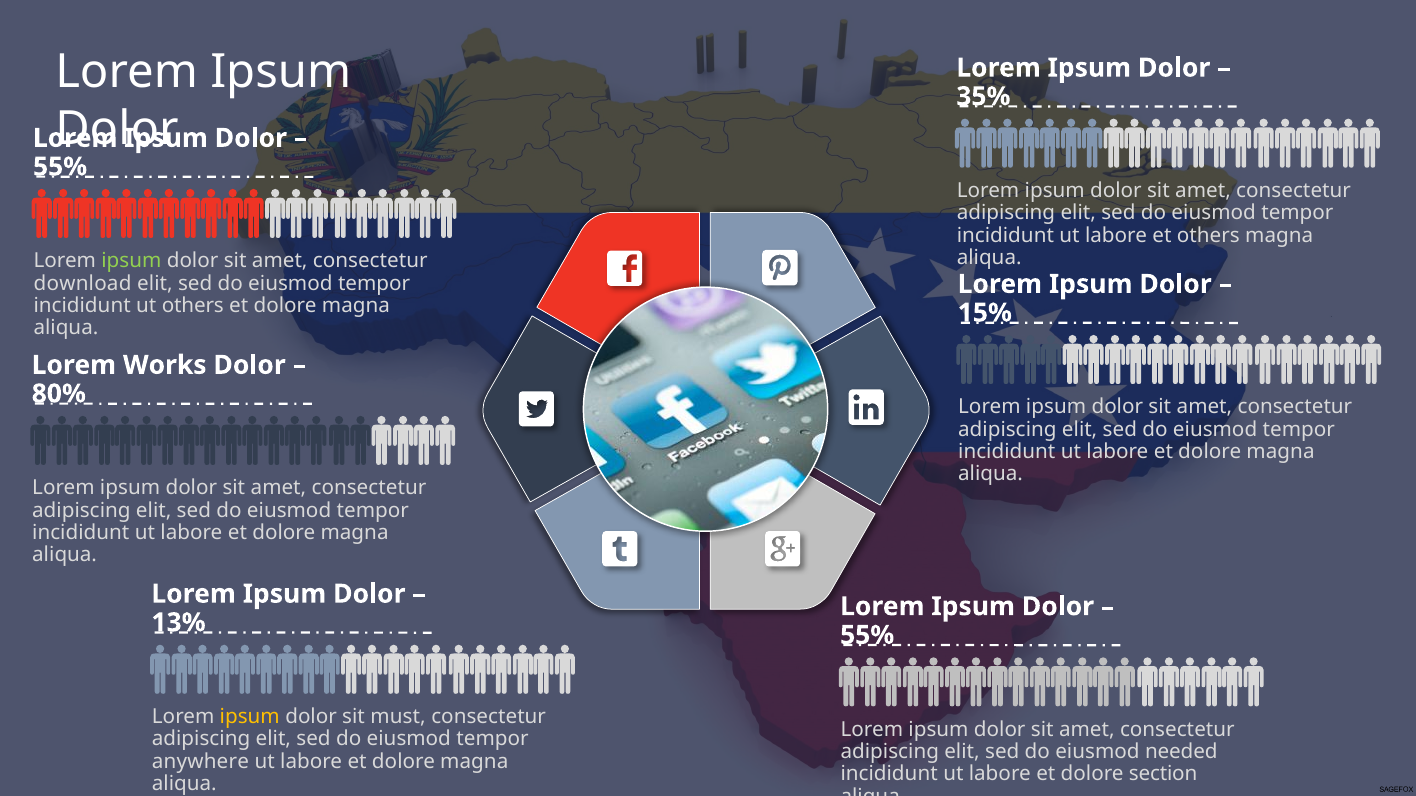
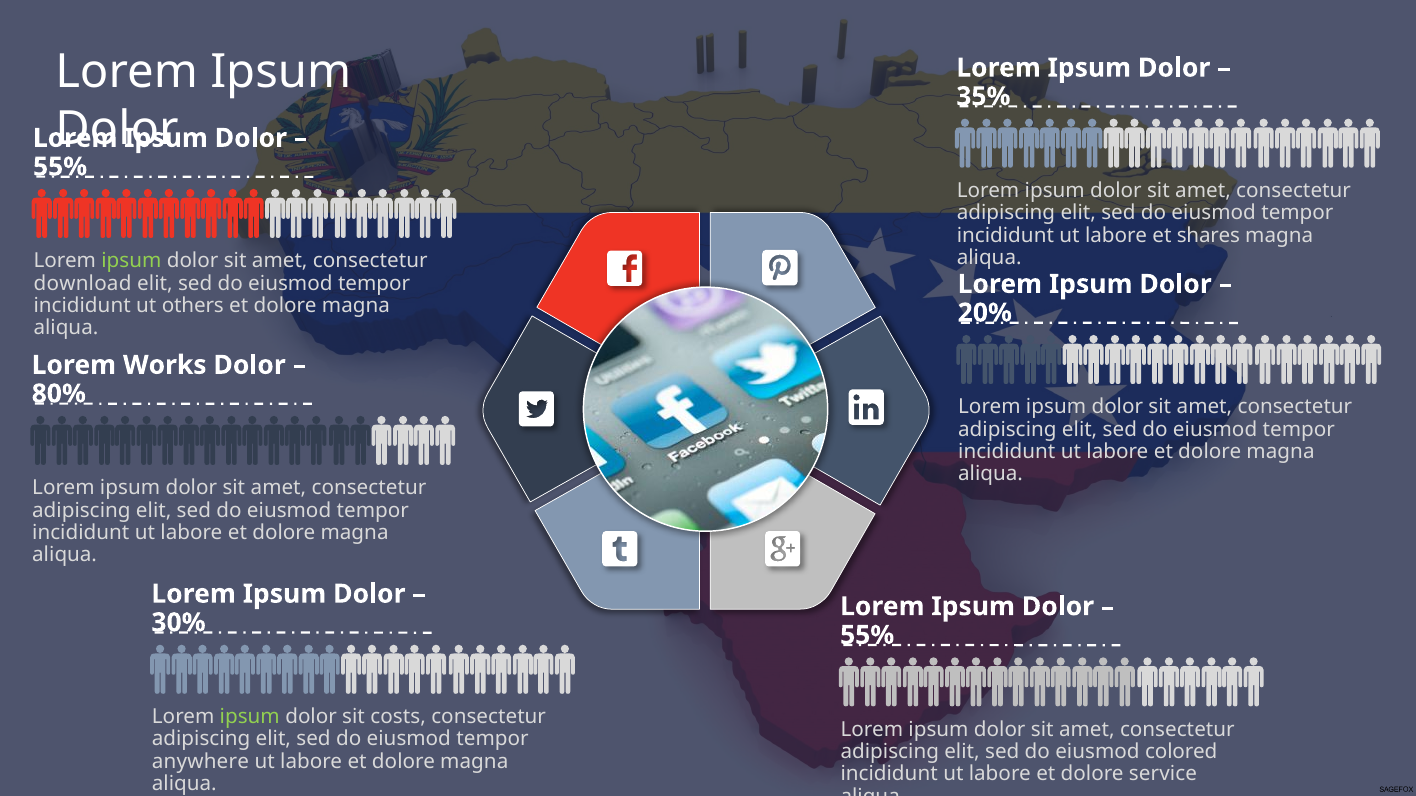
et others: others -> shares
15%: 15% -> 20%
13%: 13% -> 30%
ipsum at (250, 717) colour: yellow -> light green
must: must -> costs
needed: needed -> colored
section: section -> service
